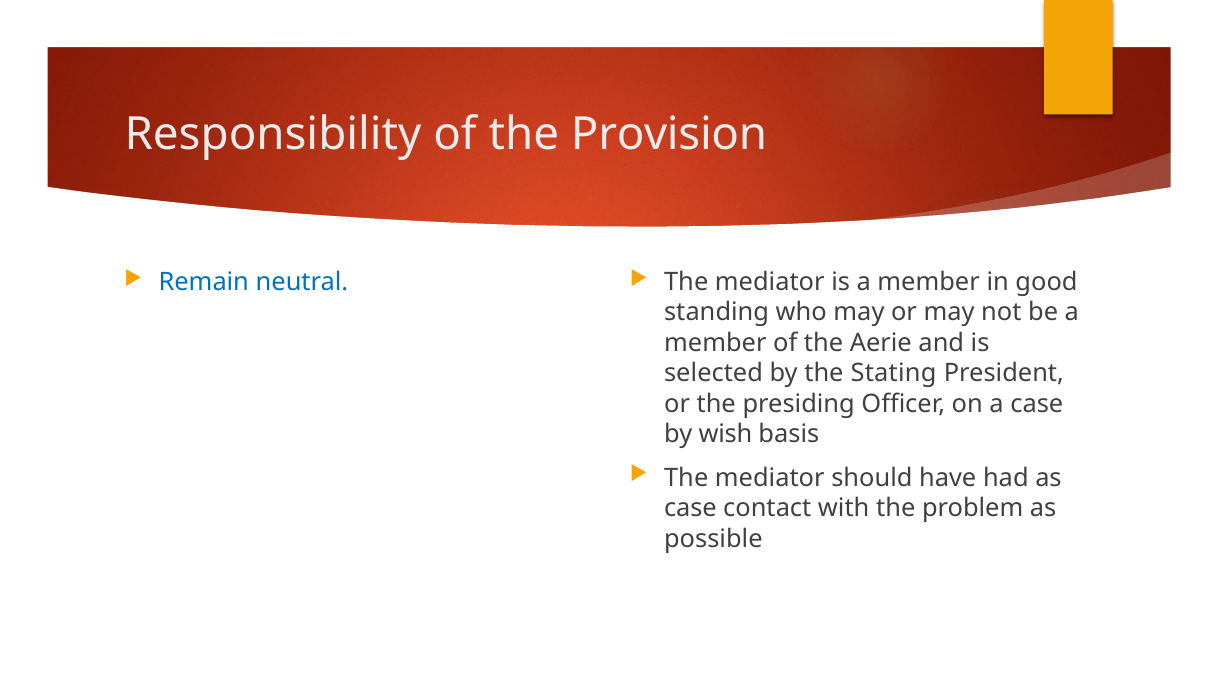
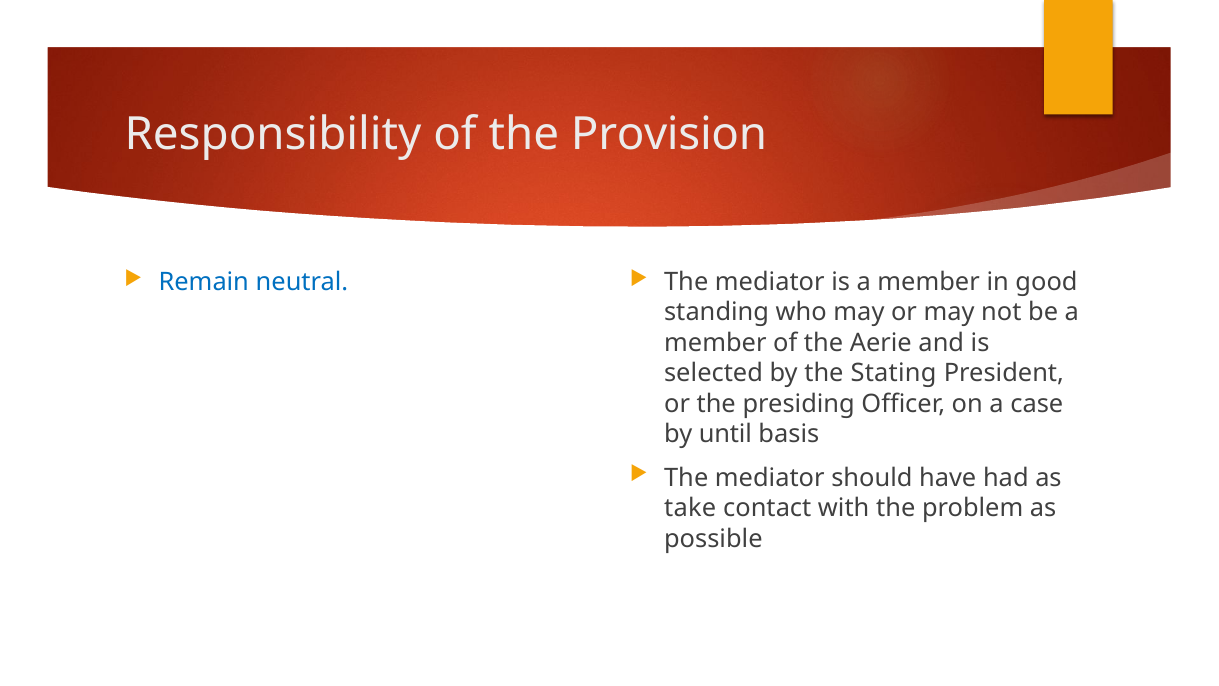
wish: wish -> until
case at (690, 508): case -> take
